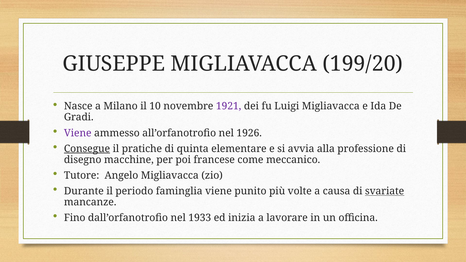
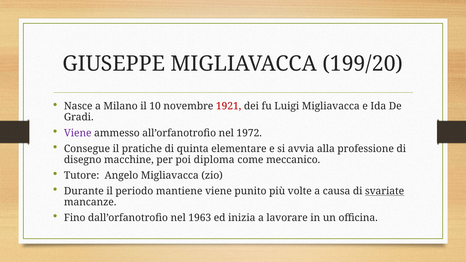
1921 colour: purple -> red
1926: 1926 -> 1972
Consegue underline: present -> none
francese: francese -> diploma
faminglia: faminglia -> mantiene
1933: 1933 -> 1963
